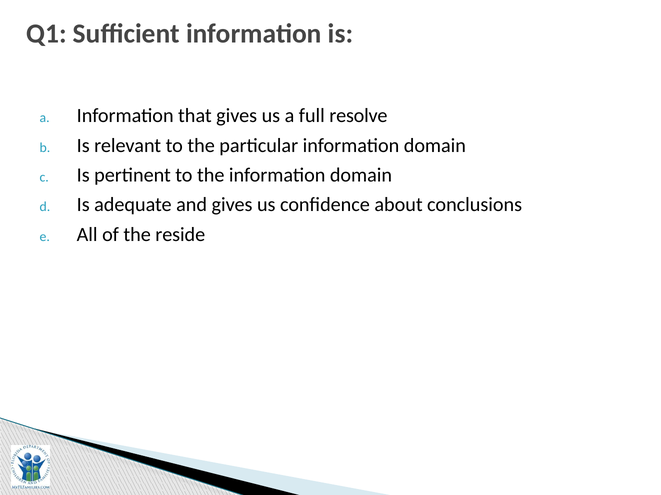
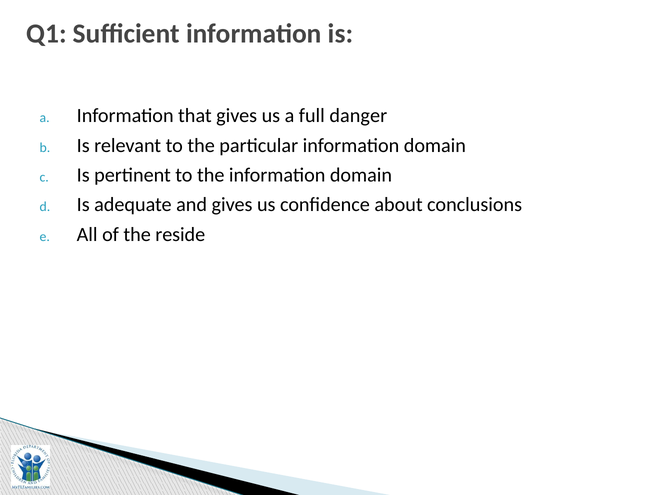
resolve: resolve -> danger
